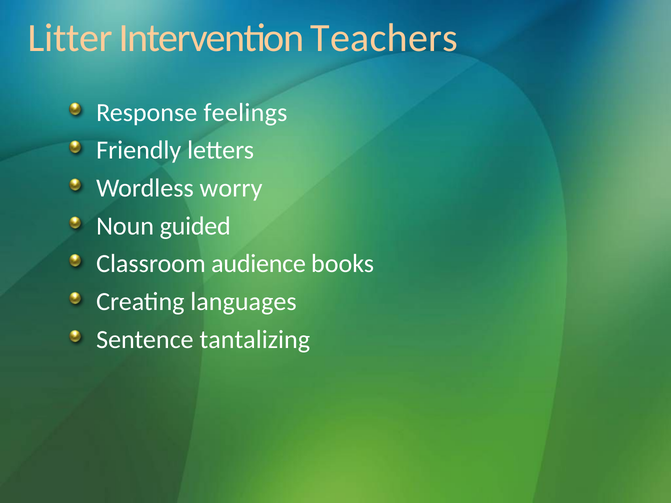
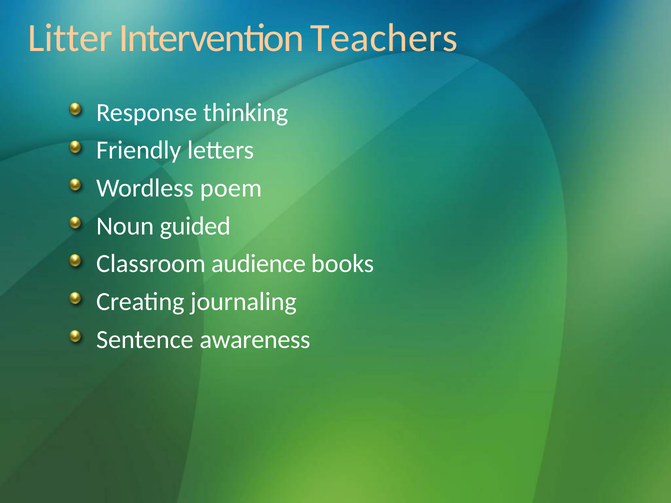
feelings: feelings -> thinking
worry: worry -> poem
languages: languages -> journaling
tantalizing: tantalizing -> awareness
